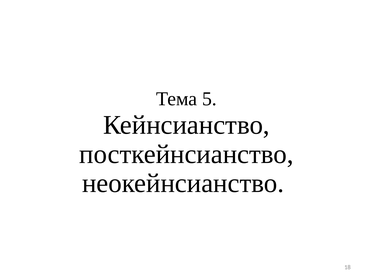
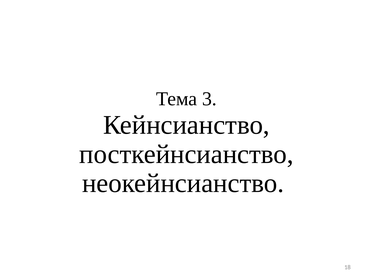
5: 5 -> 3
